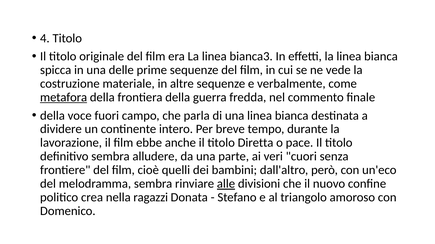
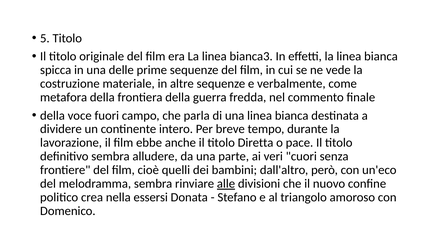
4: 4 -> 5
metafora underline: present -> none
ragazzi: ragazzi -> essersi
